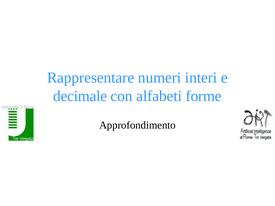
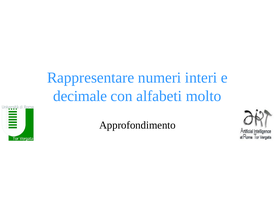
forme: forme -> molto
